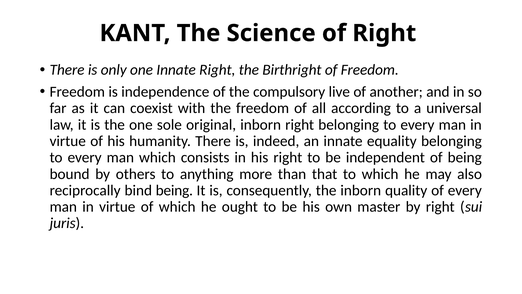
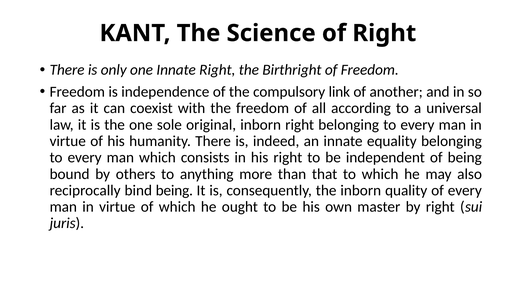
live: live -> link
